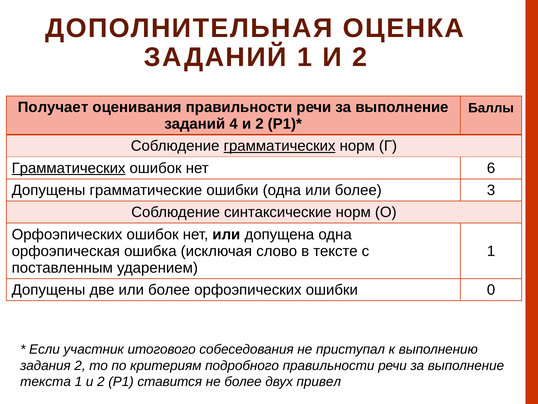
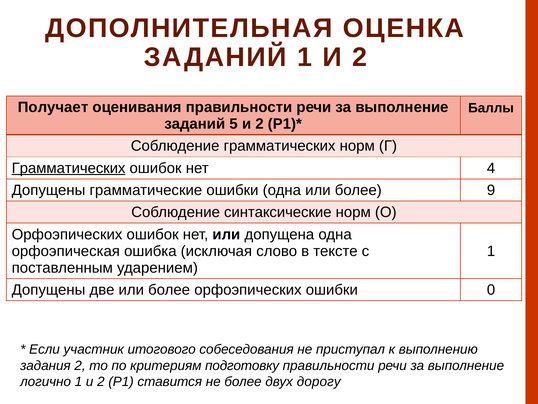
4: 4 -> 5
грамматических at (280, 146) underline: present -> none
6: 6 -> 4
3: 3 -> 9
подробного: подробного -> подготовку
текста: текста -> логично
привел: привел -> дорогу
